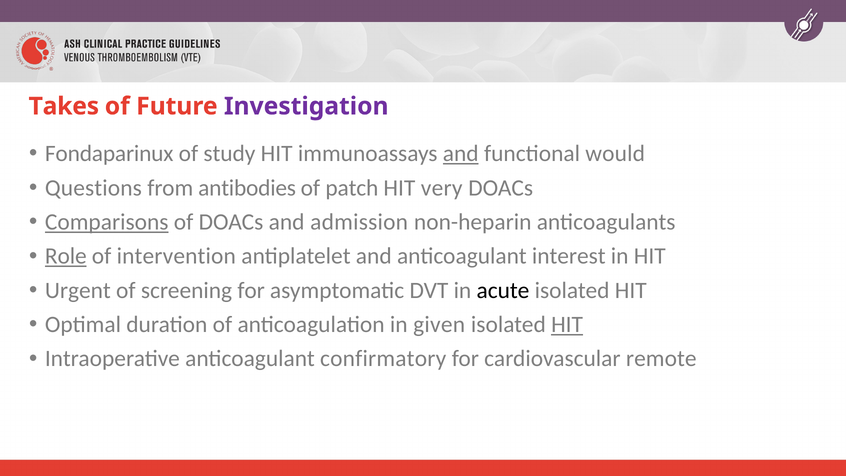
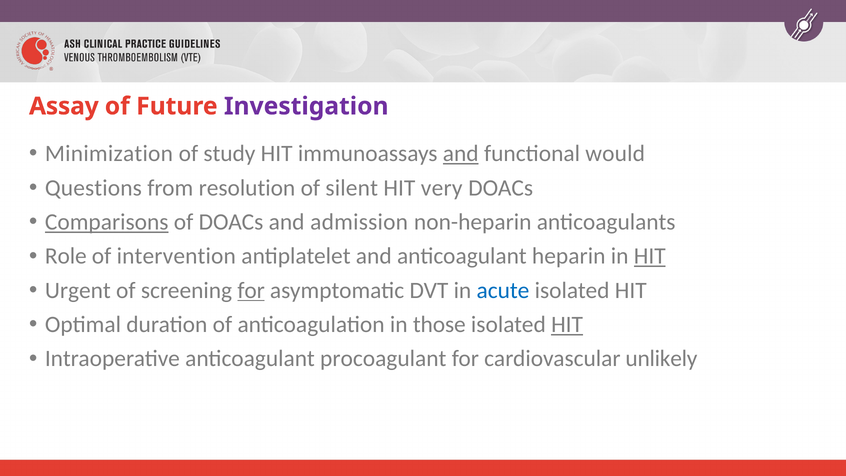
Takes: Takes -> Assay
Fondaparinux: Fondaparinux -> Minimization
antibodies: antibodies -> resolution
patch: patch -> silent
Role underline: present -> none
interest: interest -> heparin
HIT at (650, 256) underline: none -> present
for at (251, 290) underline: none -> present
acute colour: black -> blue
given: given -> those
confirmatory: confirmatory -> procoagulant
remote: remote -> unlikely
